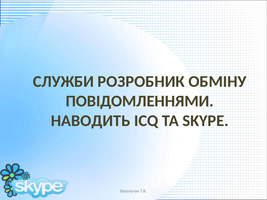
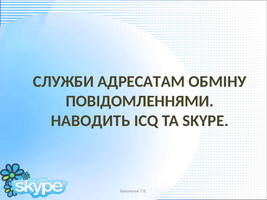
РОЗРОБНИК: РОЗРОБНИК -> АДРЕСАТАМ
